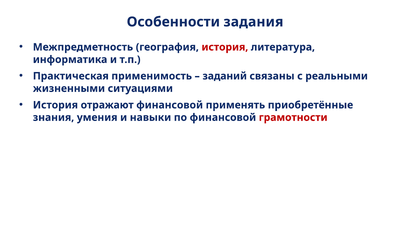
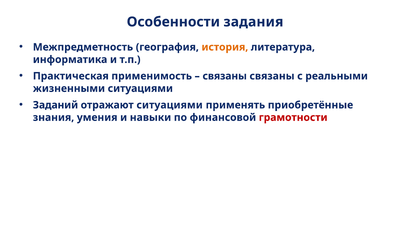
история at (225, 47) colour: red -> orange
заданий at (225, 76): заданий -> связаны
История at (55, 105): История -> Заданий
отражают финансовой: финансовой -> ситуациями
